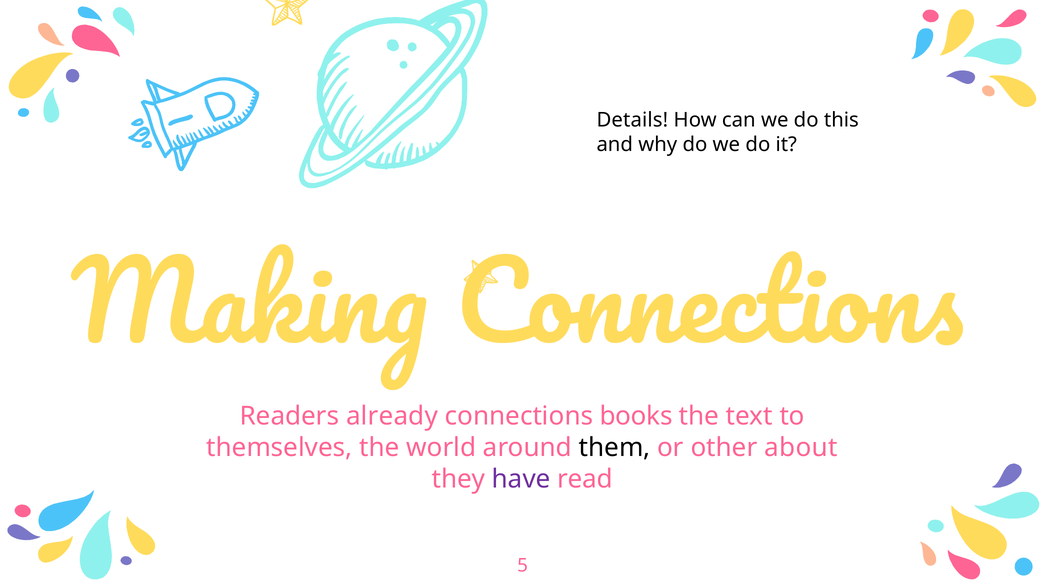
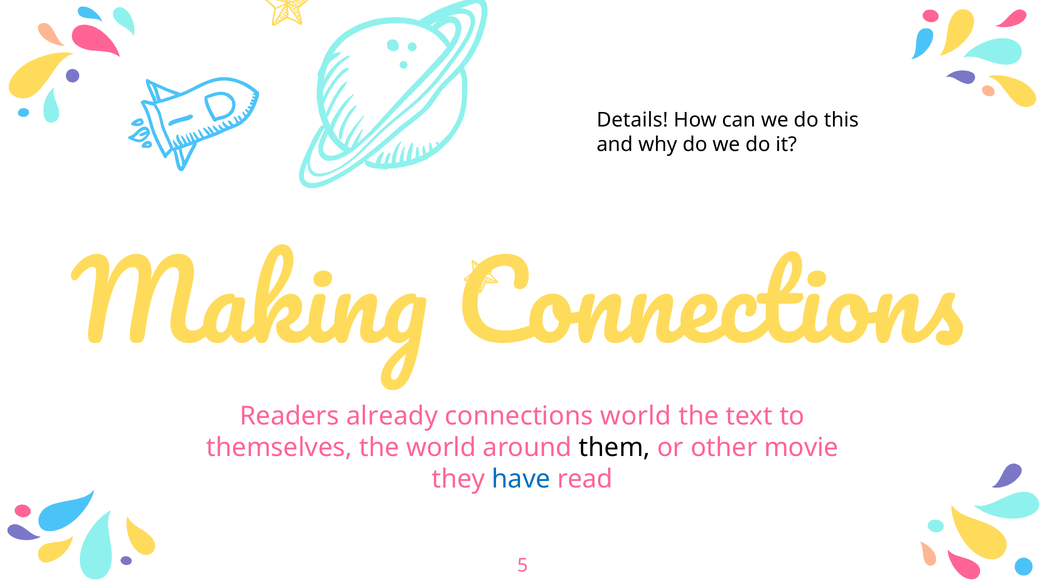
connections books: books -> world
about: about -> movie
have colour: purple -> blue
